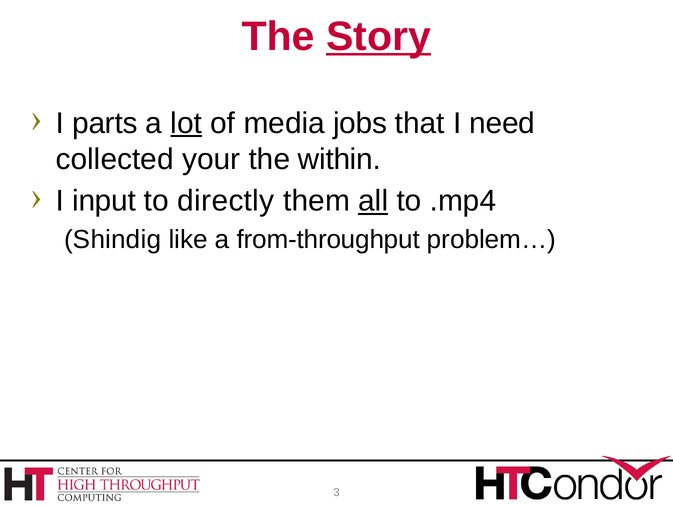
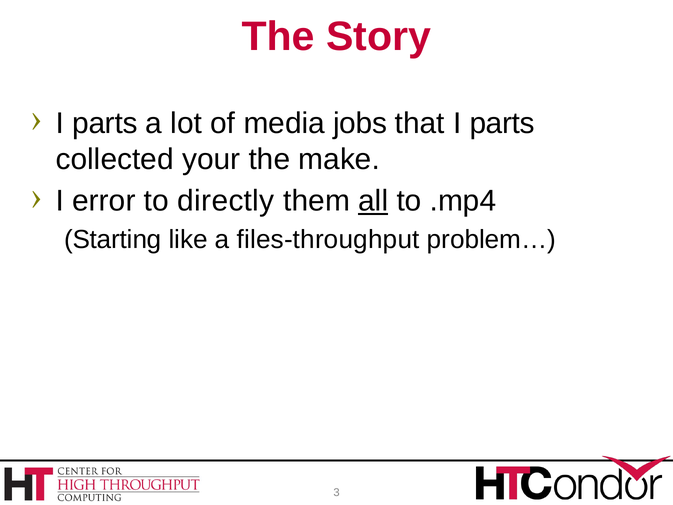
Story underline: present -> none
lot underline: present -> none
that I need: need -> parts
within: within -> make
input: input -> error
Shindig: Shindig -> Starting
from-throughput: from-throughput -> files-throughput
